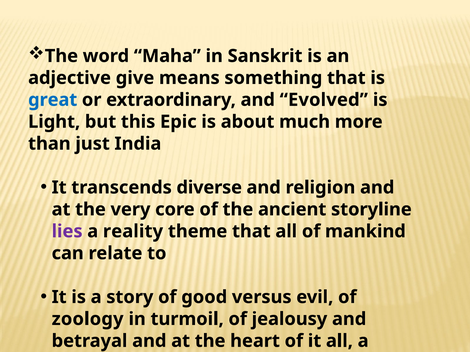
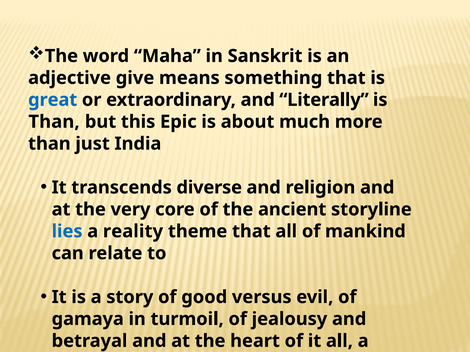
Evolved: Evolved -> Literally
Light at (54, 122): Light -> Than
lies colour: purple -> blue
zoology: zoology -> gamaya
